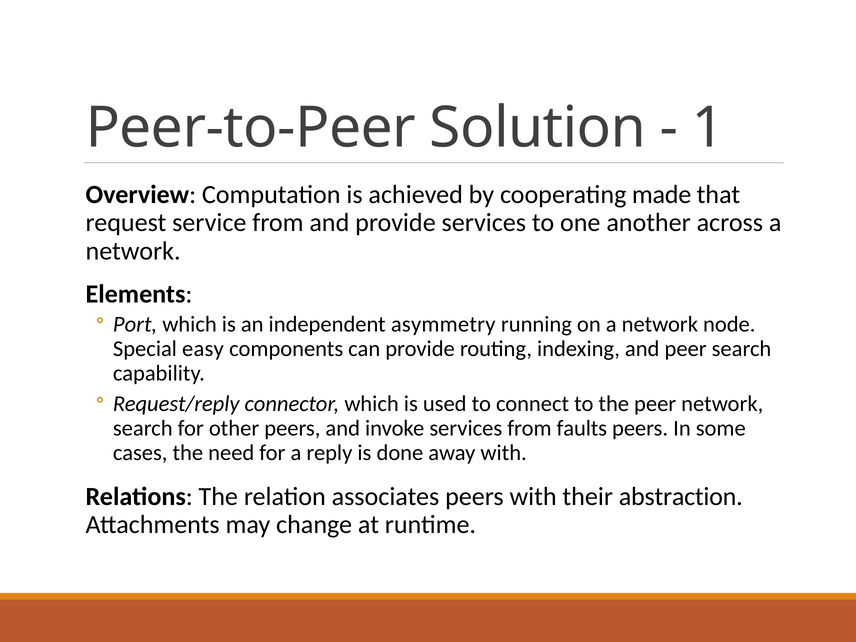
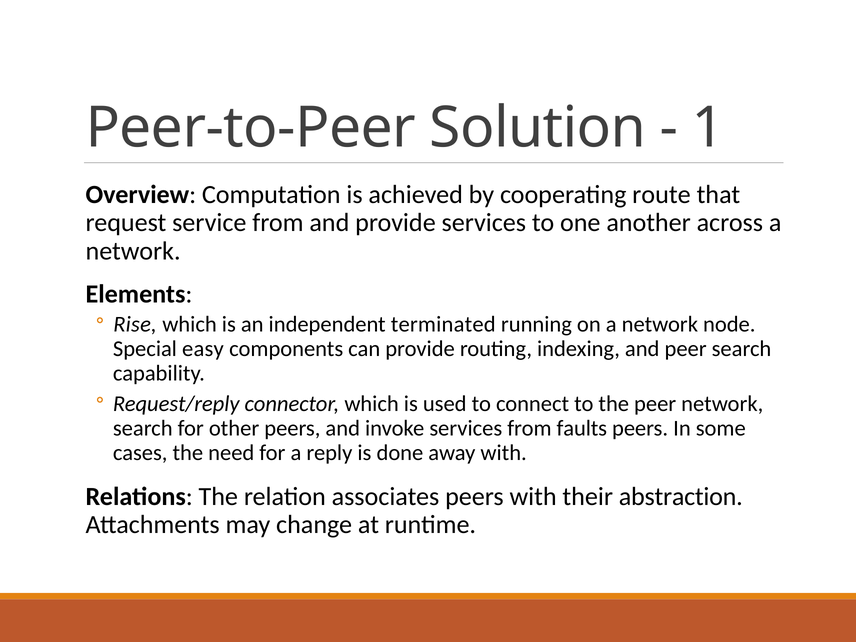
made: made -> route
Port: Port -> Rise
asymmetry: asymmetry -> terminated
